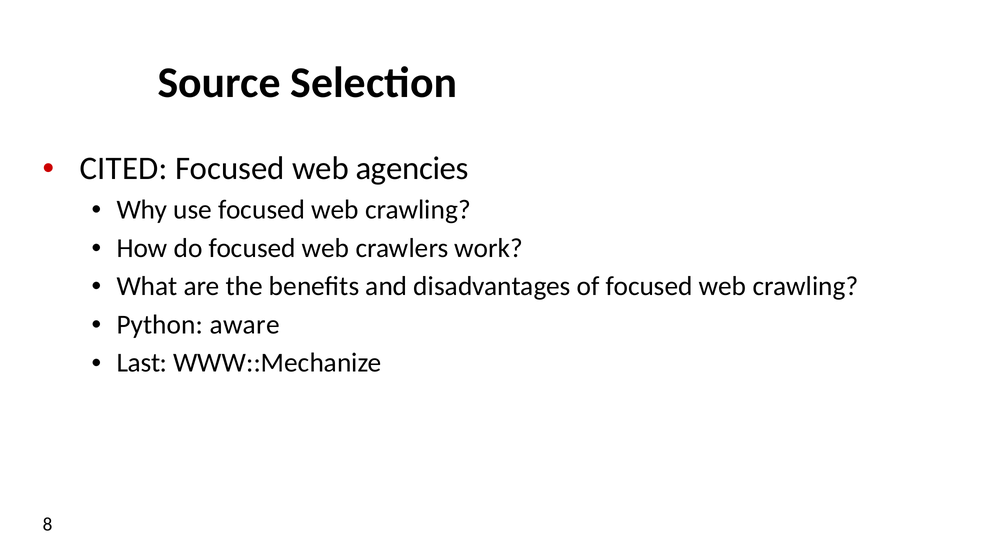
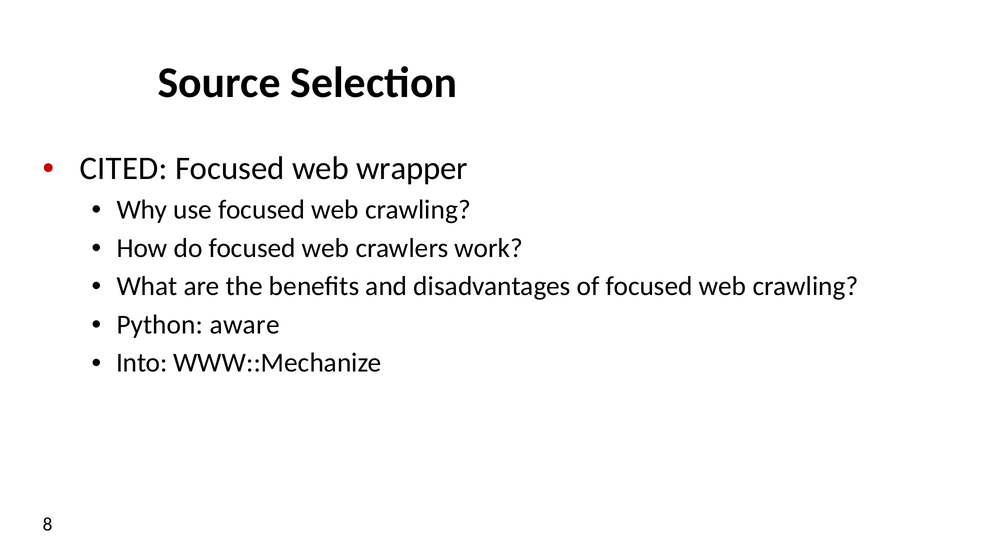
agencies: agencies -> wrapper
Last: Last -> Into
